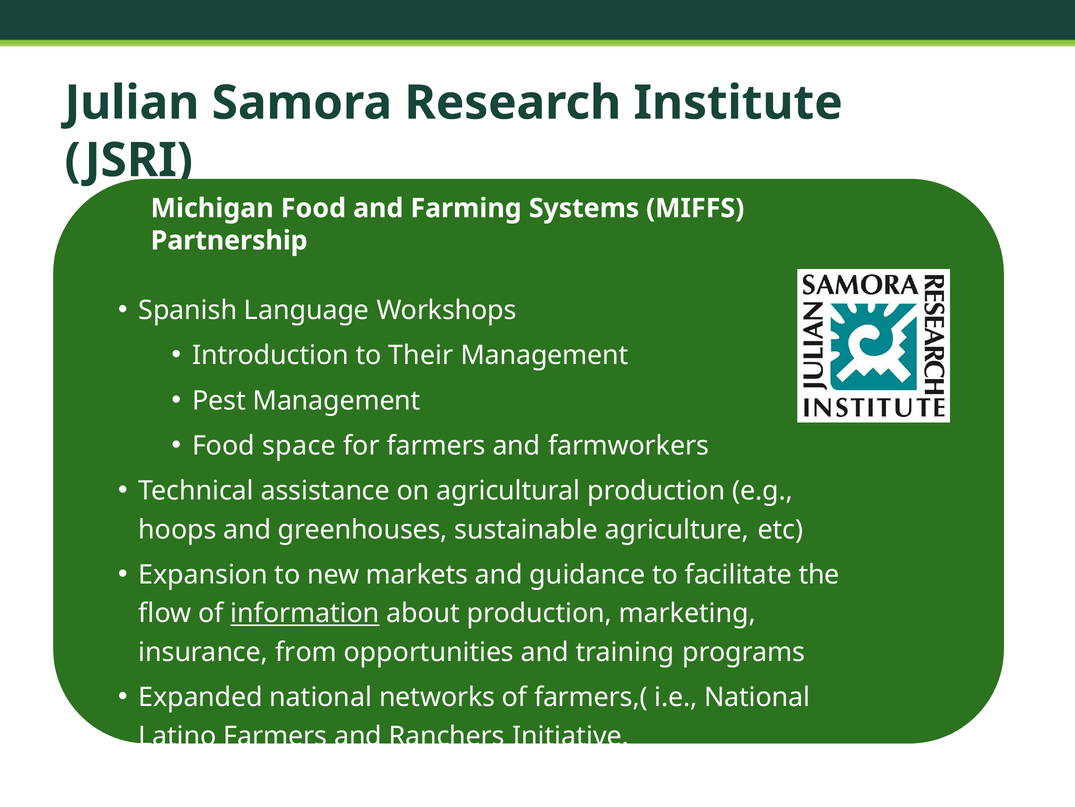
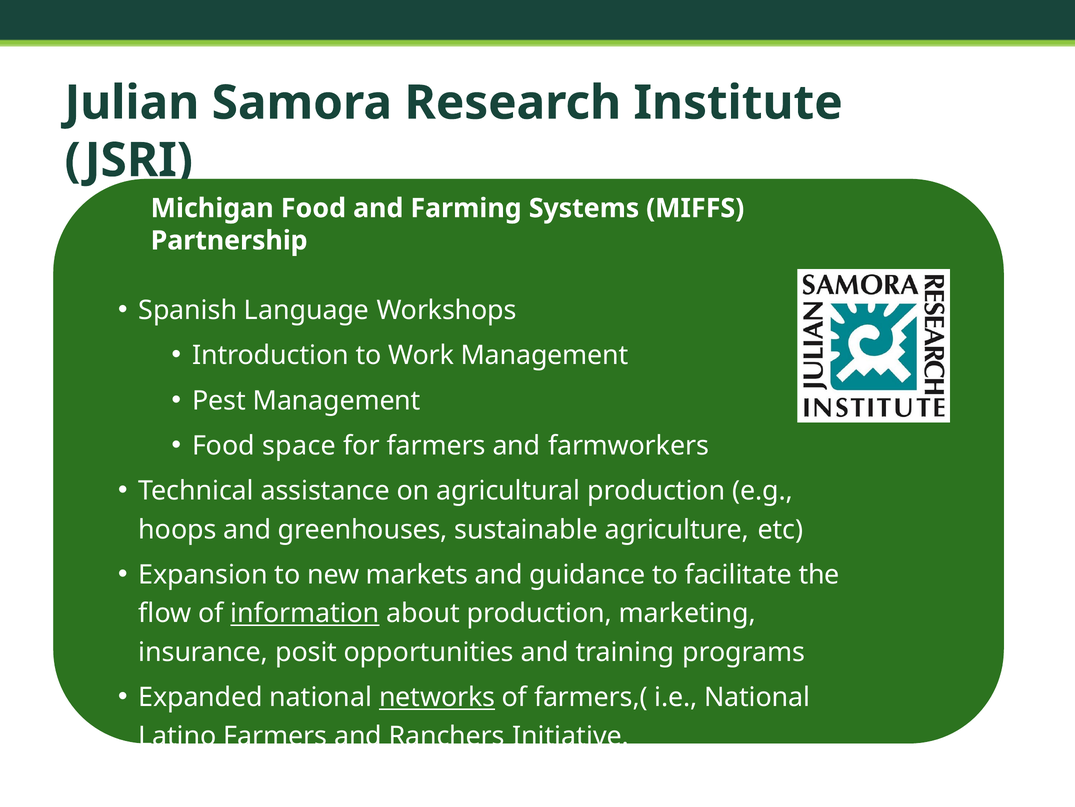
Their: Their -> Work
from: from -> posit
networks underline: none -> present
